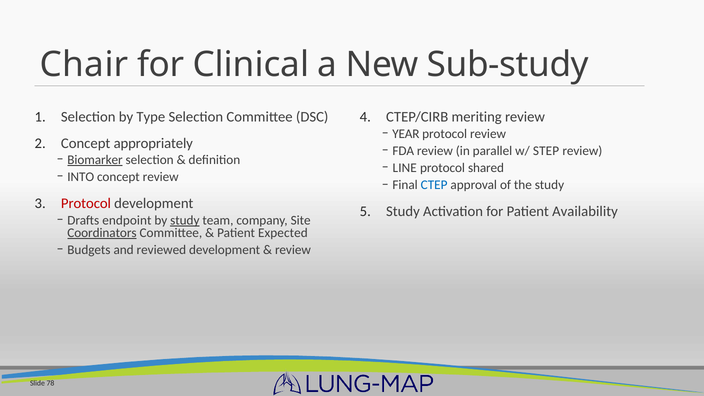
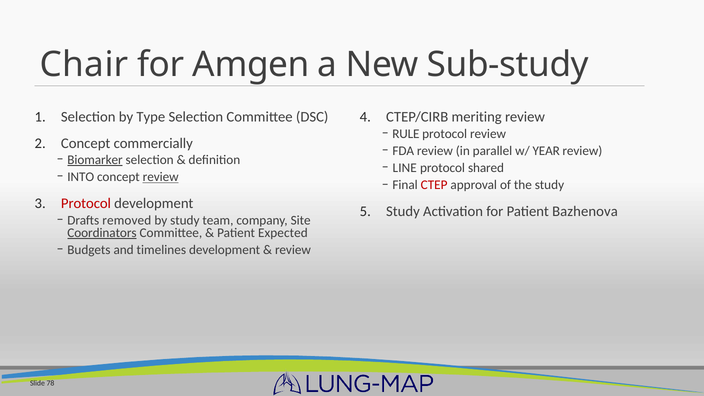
Clinical: Clinical -> Amgen
YEAR: YEAR -> RULE
appropriately: appropriately -> commercially
STEP: STEP -> YEAR
review at (161, 177) underline: none -> present
CTEP colour: blue -> red
Availability: Availability -> Bazhenova
endpoint: endpoint -> removed
study at (185, 220) underline: present -> none
reviewed: reviewed -> timelines
